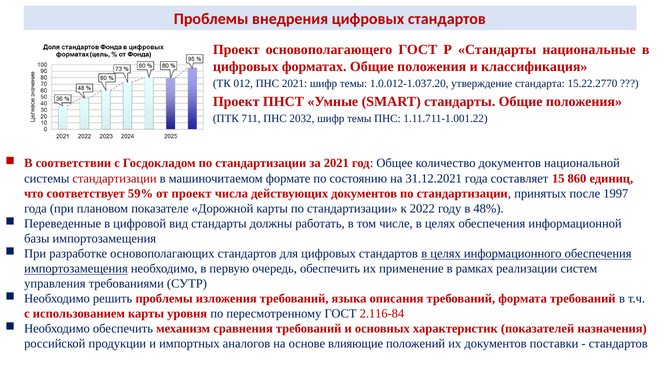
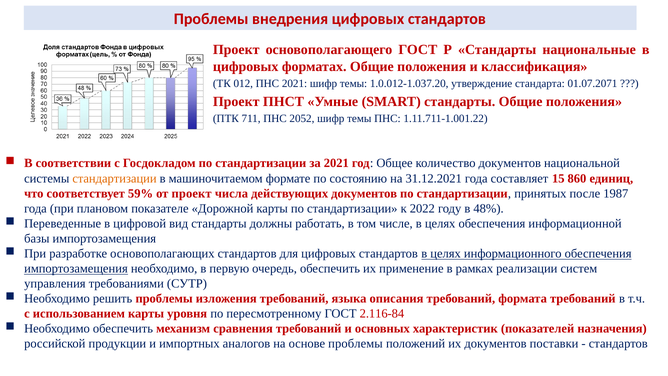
15.22.2770: 15.22.2770 -> 01.07.2071
2032: 2032 -> 2052
стандартизации at (115, 178) colour: red -> orange
1997: 1997 -> 1987
основе влияющие: влияющие -> проблемы
